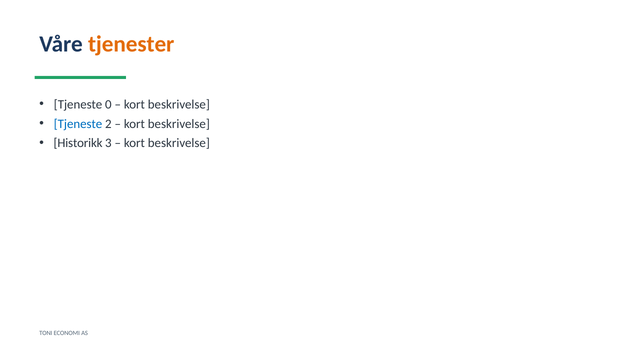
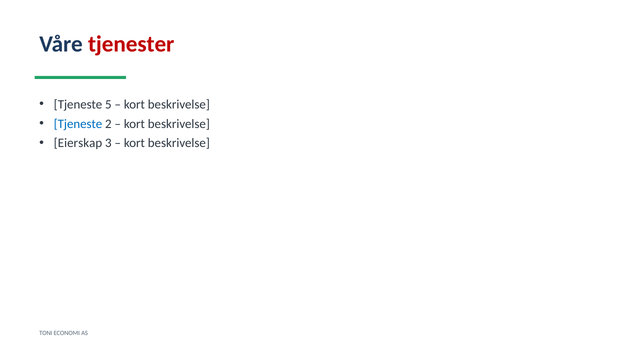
tjenester colour: orange -> red
0: 0 -> 5
Historikk: Historikk -> Eierskap
